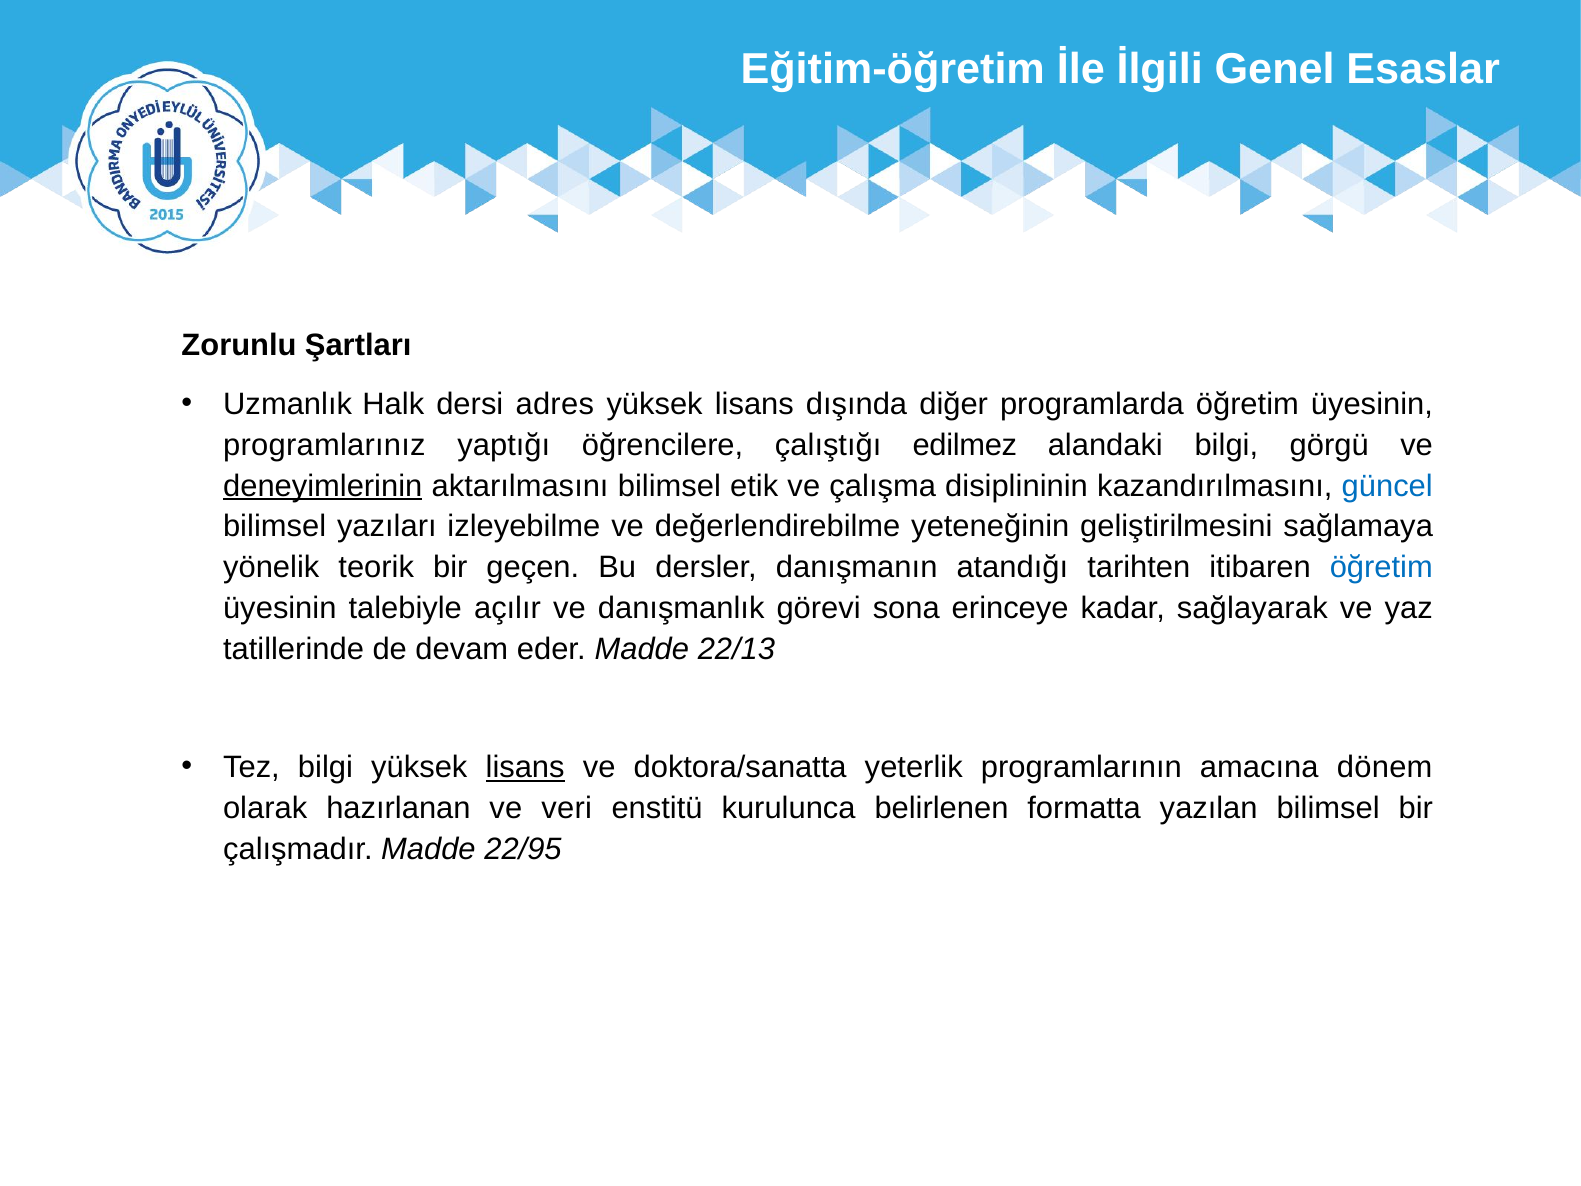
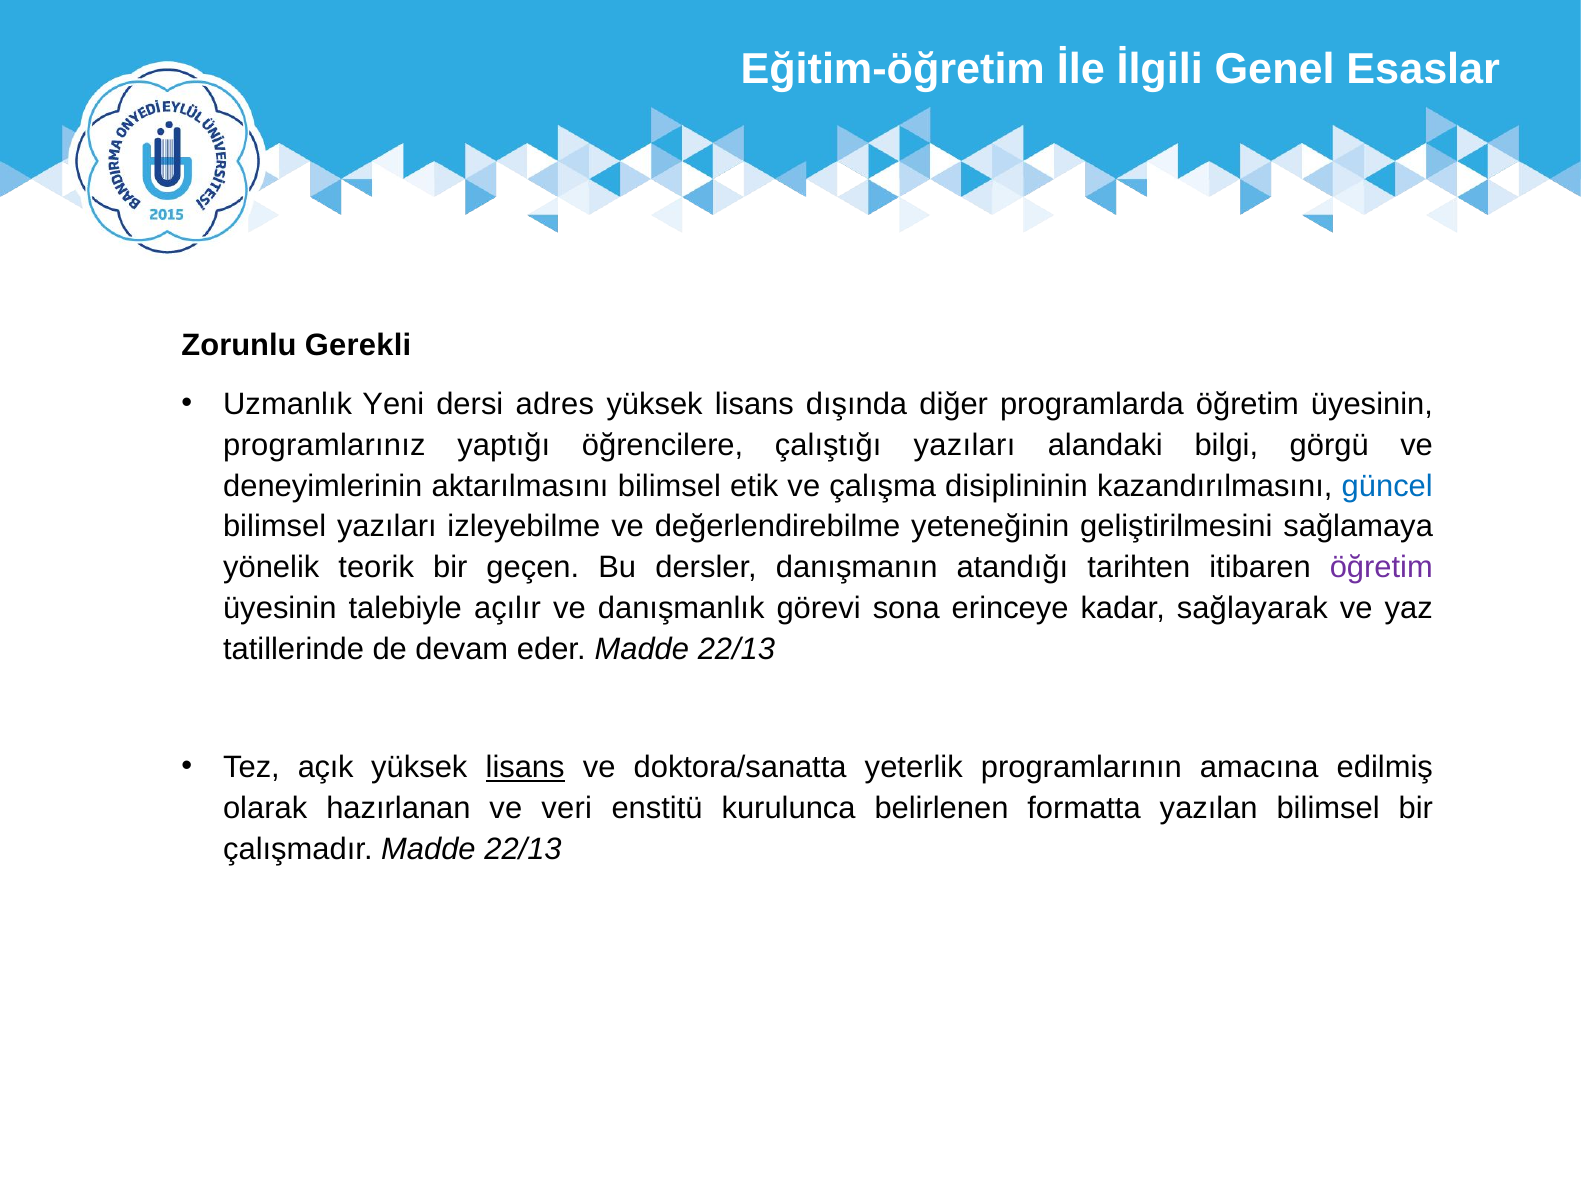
Şartları: Şartları -> Gerekli
Halk: Halk -> Yeni
çalıştığı edilmez: edilmez -> yazıları
deneyimlerinin underline: present -> none
öğretim at (1381, 567) colour: blue -> purple
Tez bilgi: bilgi -> açık
dönem: dönem -> edilmiş
çalışmadır Madde 22/95: 22/95 -> 22/13
